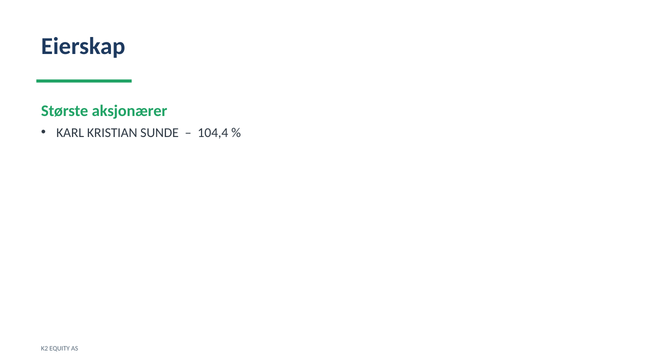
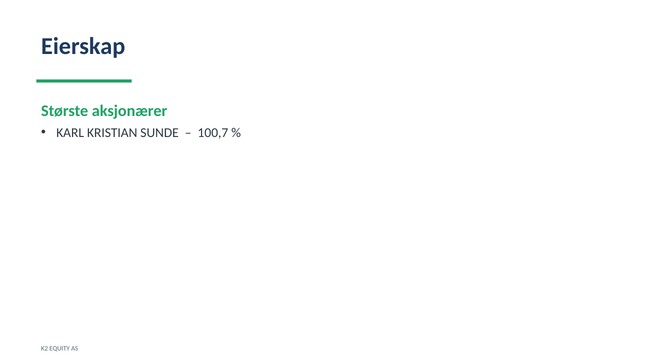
104,4: 104,4 -> 100,7
